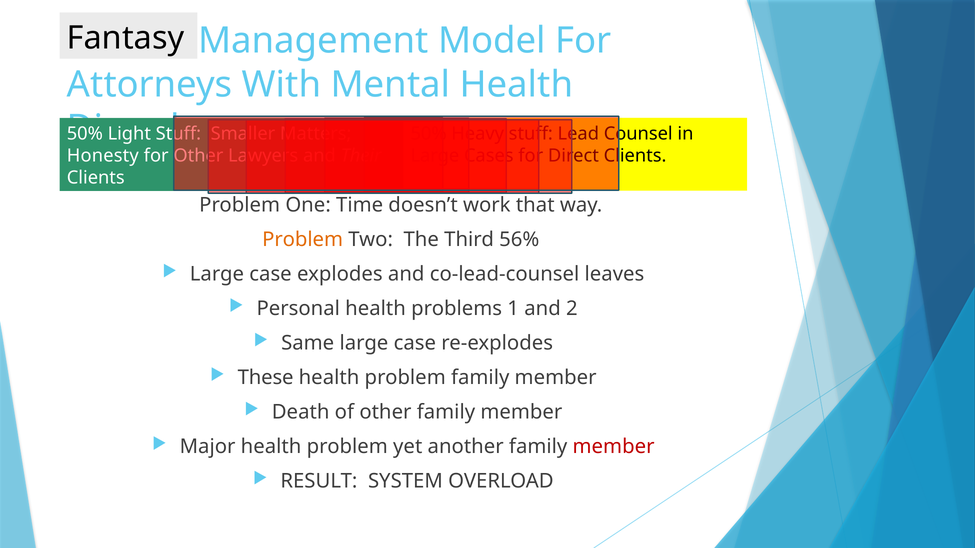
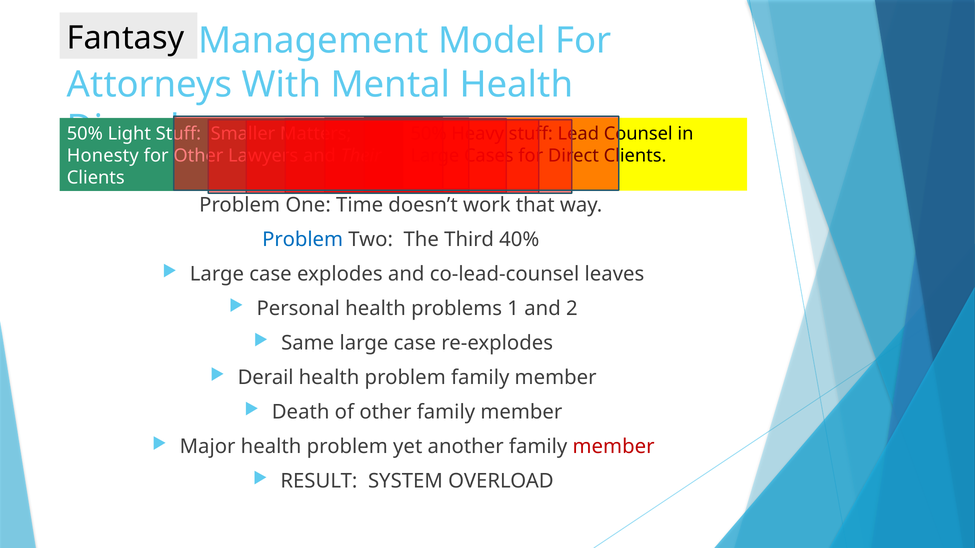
Problem at (303, 240) colour: orange -> blue
56%: 56% -> 40%
These: These -> Derail
